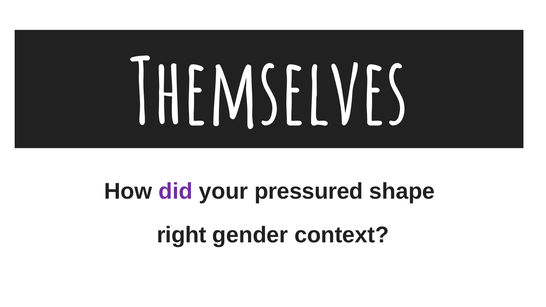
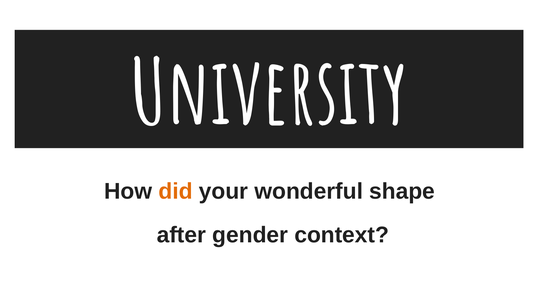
Themselves: Themselves -> University
did colour: purple -> orange
pressured: pressured -> wonderful
right: right -> after
